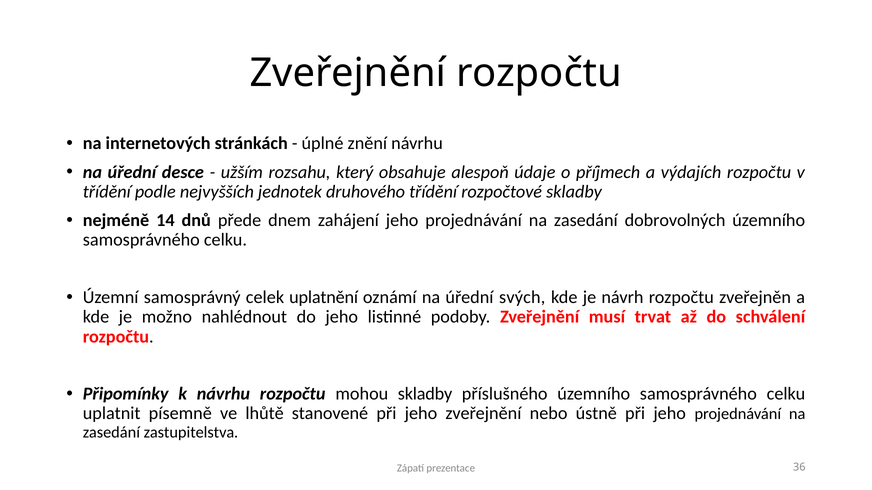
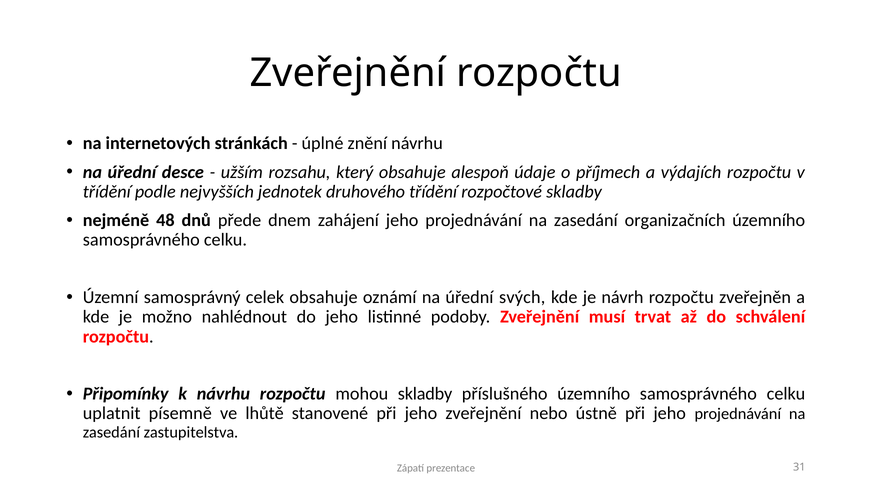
14: 14 -> 48
dobrovolných: dobrovolných -> organizačních
celek uplatnění: uplatnění -> obsahuje
36: 36 -> 31
